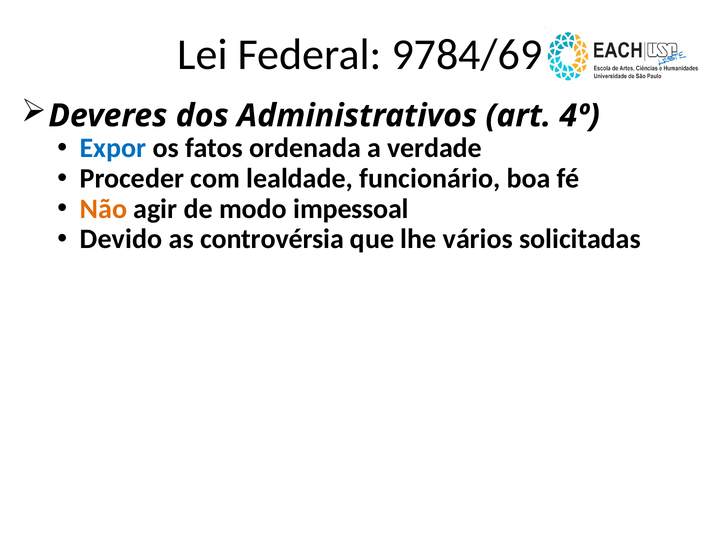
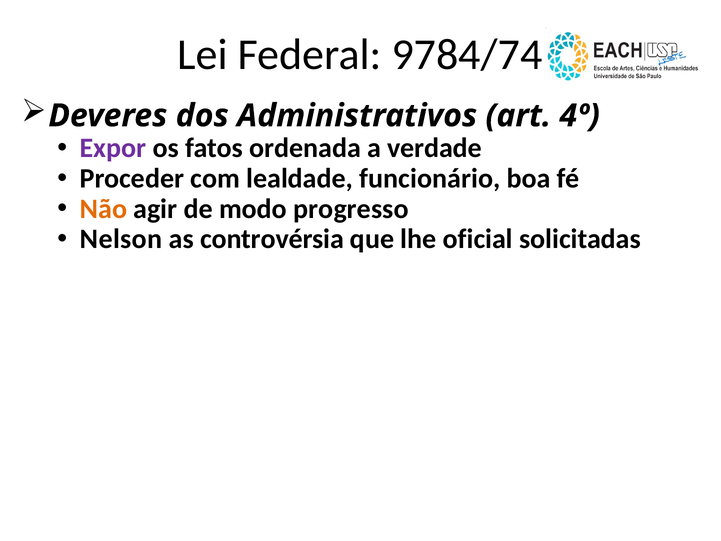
9784/69: 9784/69 -> 9784/74
Expor colour: blue -> purple
impessoal: impessoal -> progresso
Devido: Devido -> Nelson
vários: vários -> oficial
